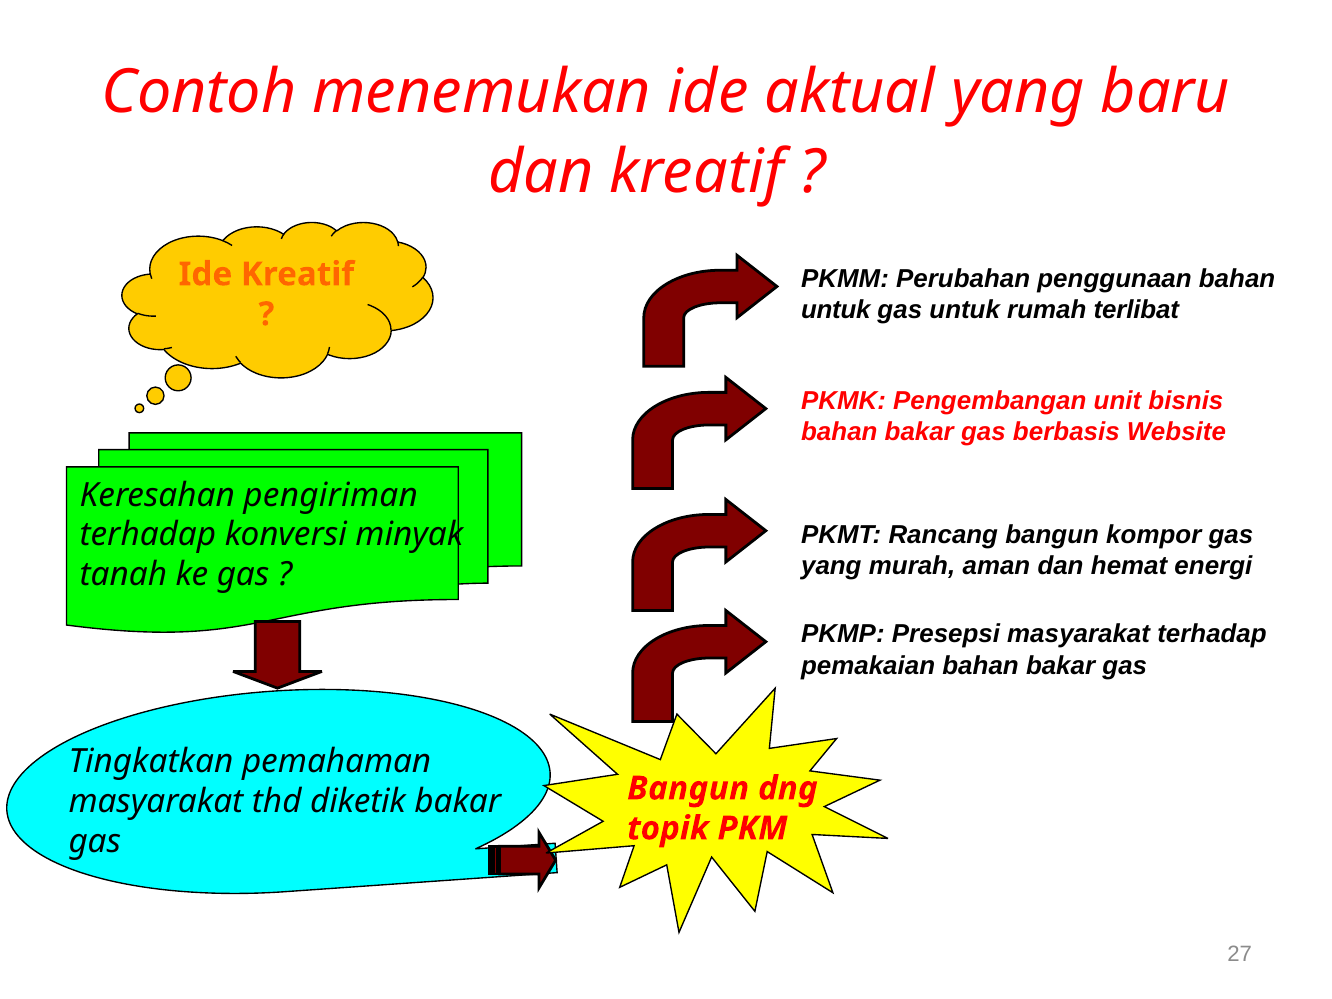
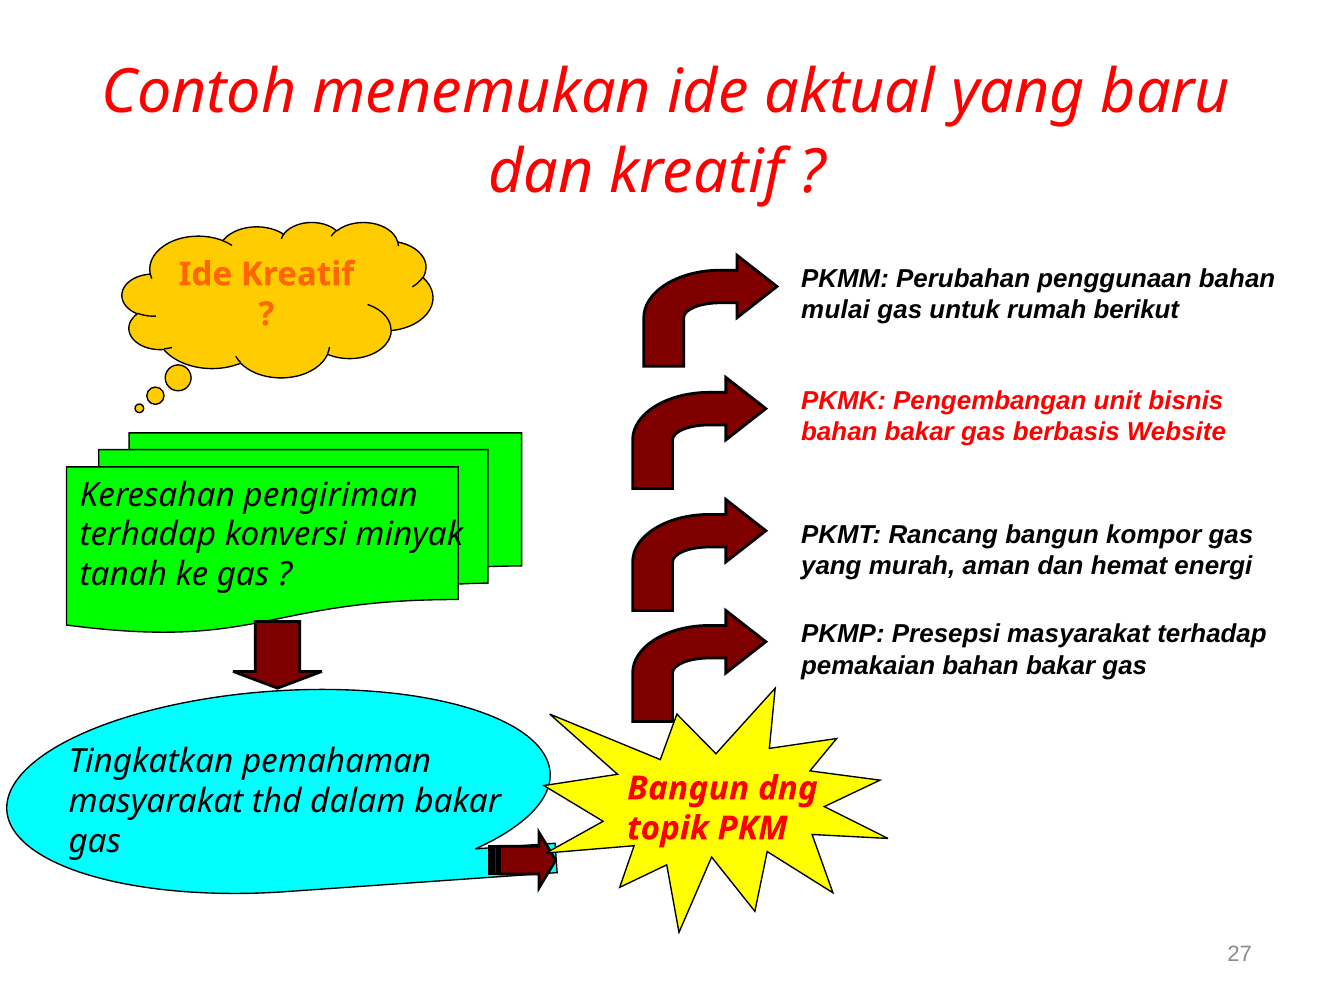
untuk at (836, 310): untuk -> mulai
terlibat: terlibat -> berikut
diketik: diketik -> dalam
